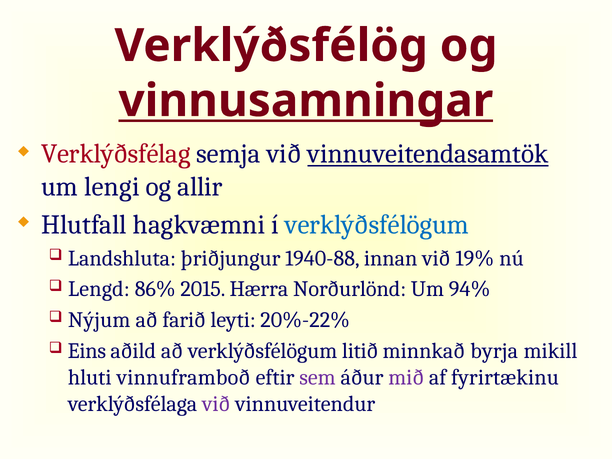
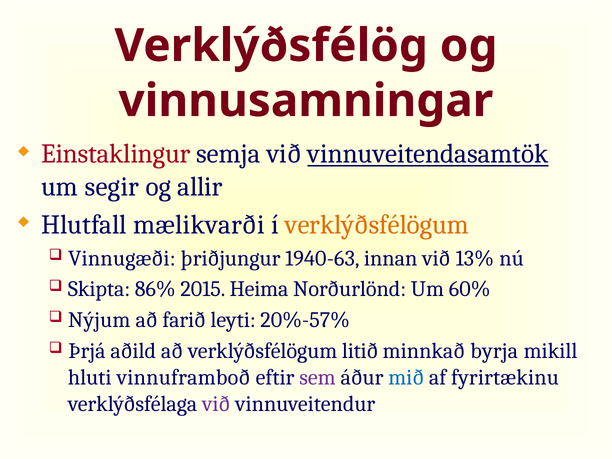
vinnusamningar underline: present -> none
Verklýðsfélag: Verklýðsfélag -> Einstaklingur
lengi: lengi -> segir
hagkvæmni: hagkvæmni -> mælikvarði
verklýðsfélögum at (377, 225) colour: blue -> orange
Landshluta: Landshluta -> Vinnugæði
1940-88: 1940-88 -> 1940-63
19%: 19% -> 13%
Lengd: Lengd -> Skipta
Hærra: Hærra -> Heima
94%: 94% -> 60%
20%-22%: 20%-22% -> 20%-57%
Eins: Eins -> Þrjá
mið colour: purple -> blue
